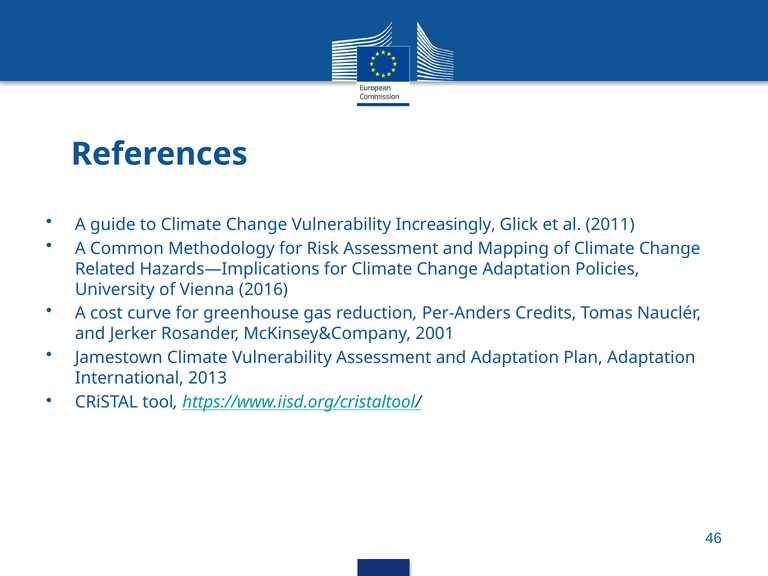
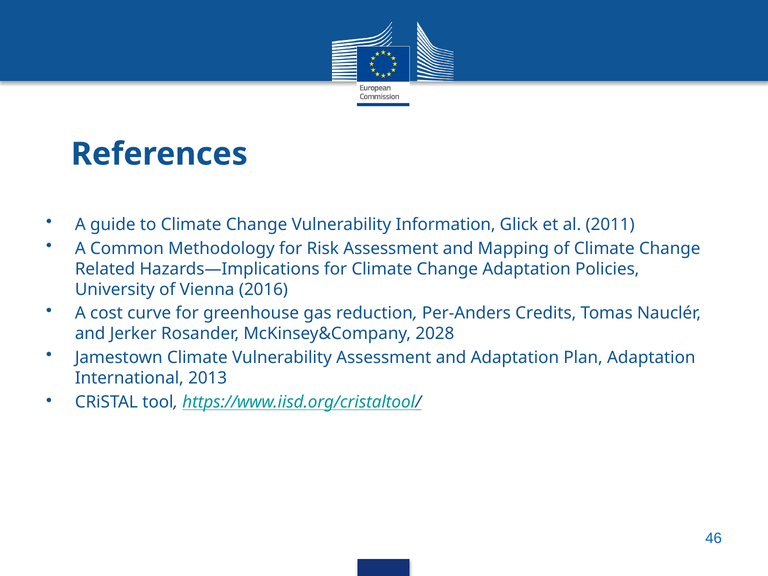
Increasingly: Increasingly -> Information
2001: 2001 -> 2028
